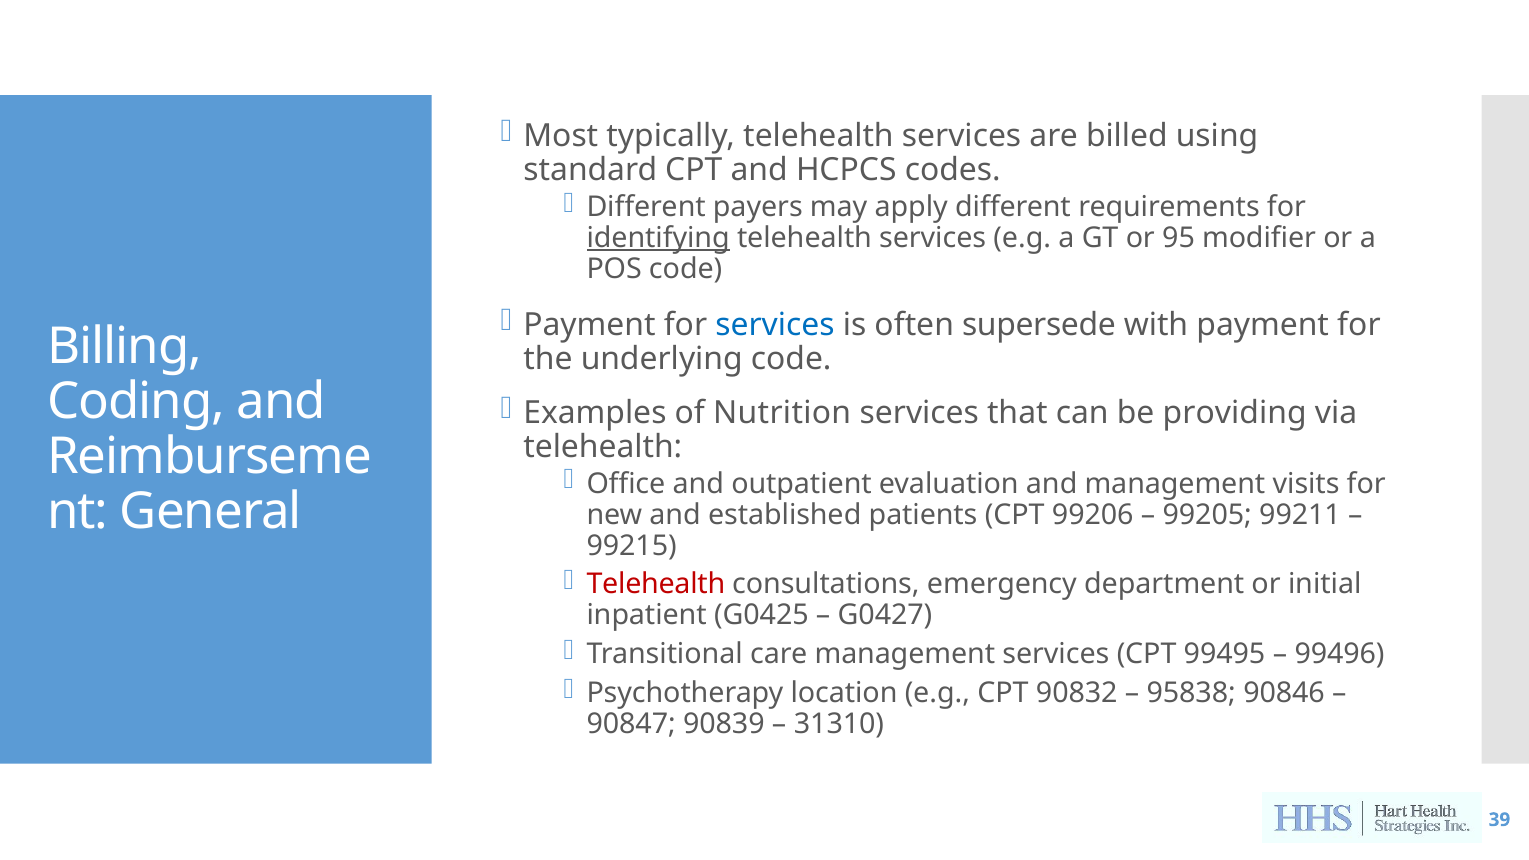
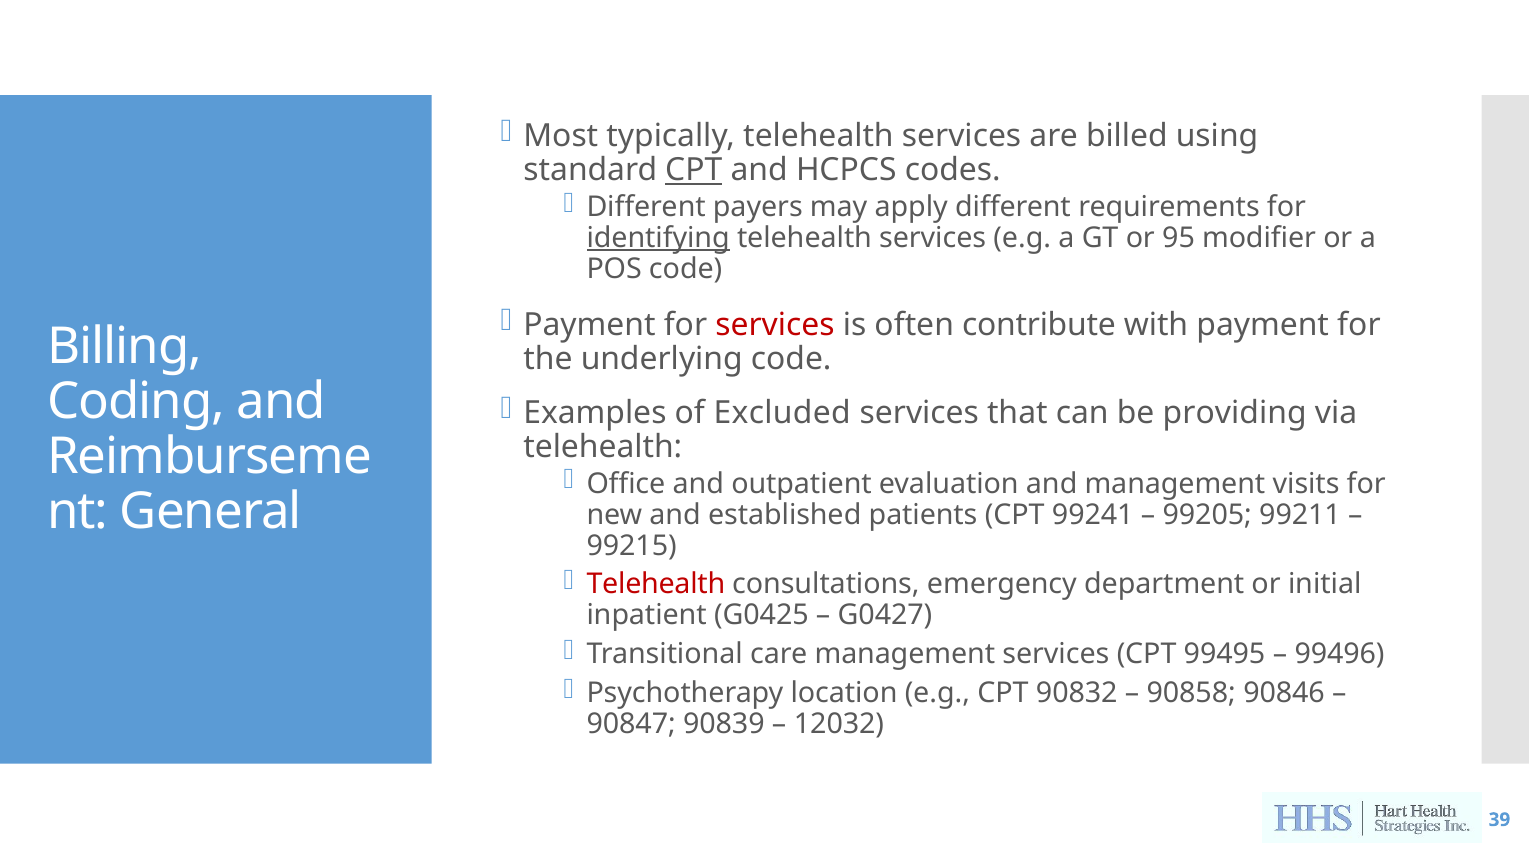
CPT at (694, 170) underline: none -> present
services at (775, 325) colour: blue -> red
supersede: supersede -> contribute
Nutrition: Nutrition -> Excluded
99206: 99206 -> 99241
95838: 95838 -> 90858
31310: 31310 -> 12032
